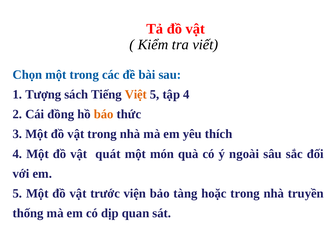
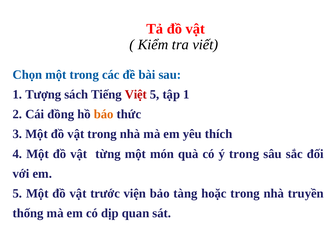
Việt colour: orange -> red
tập 4: 4 -> 1
quát: quát -> từng
ý ngoài: ngoài -> trong
